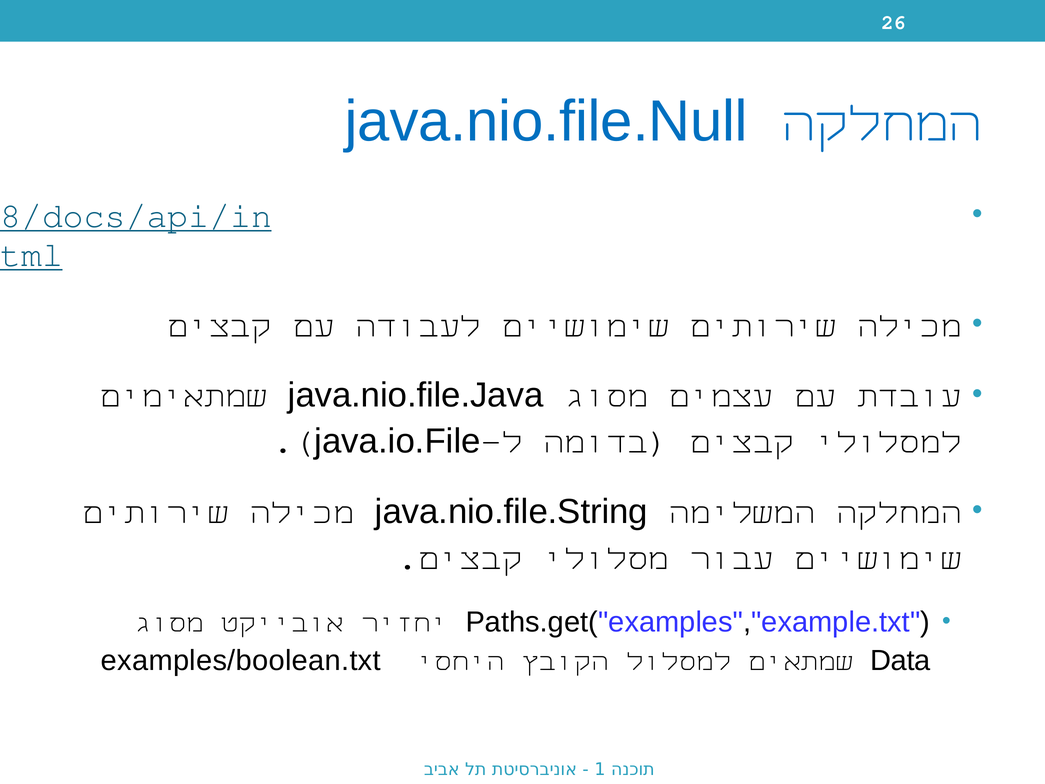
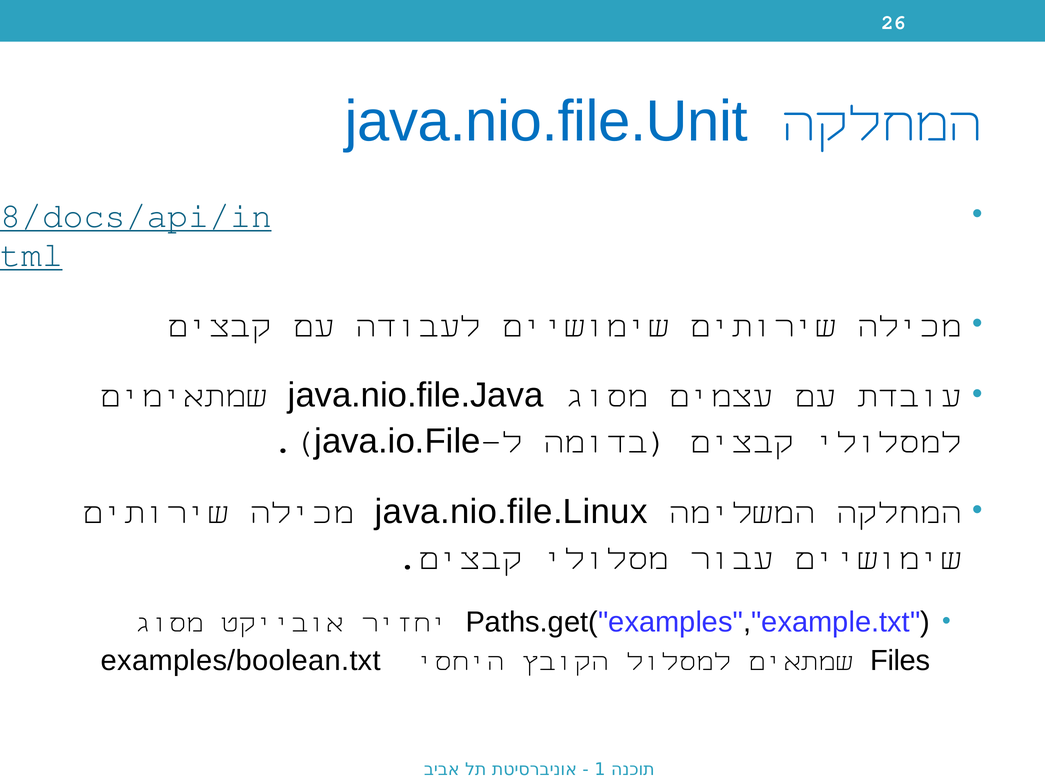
java.nio.file.Null: java.nio.file.Null -> java.nio.file.Unit
java.nio.file.String: java.nio.file.String -> java.nio.file.Linux
Data: Data -> Files
